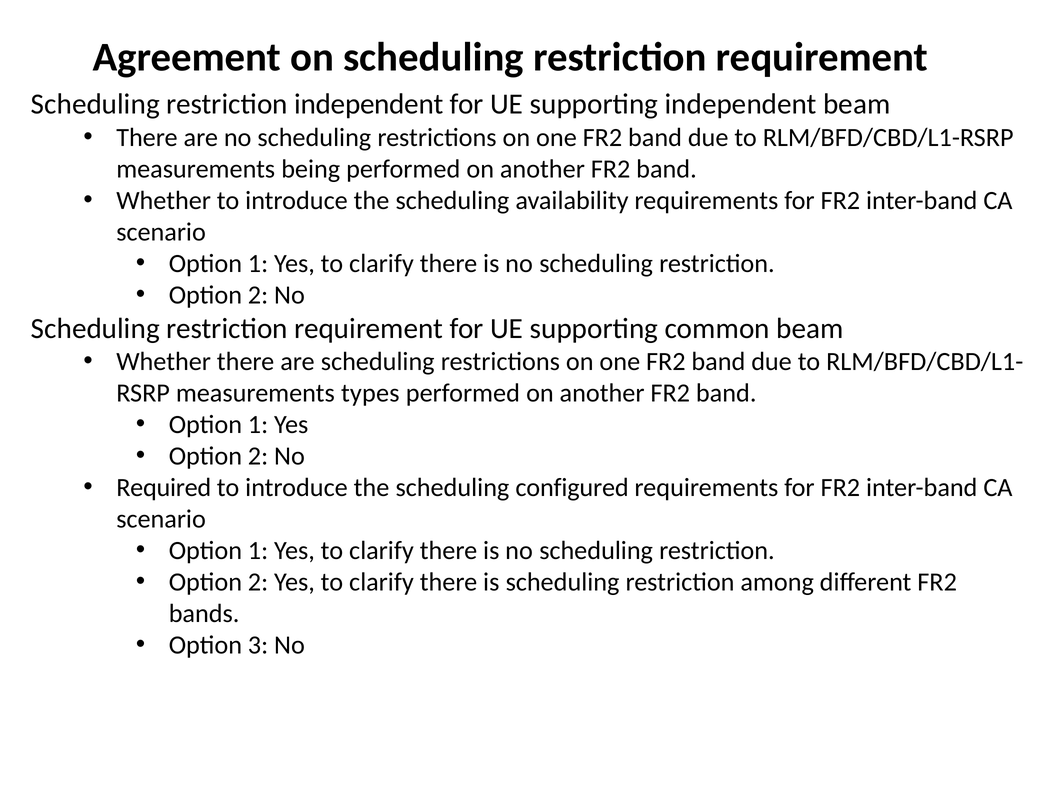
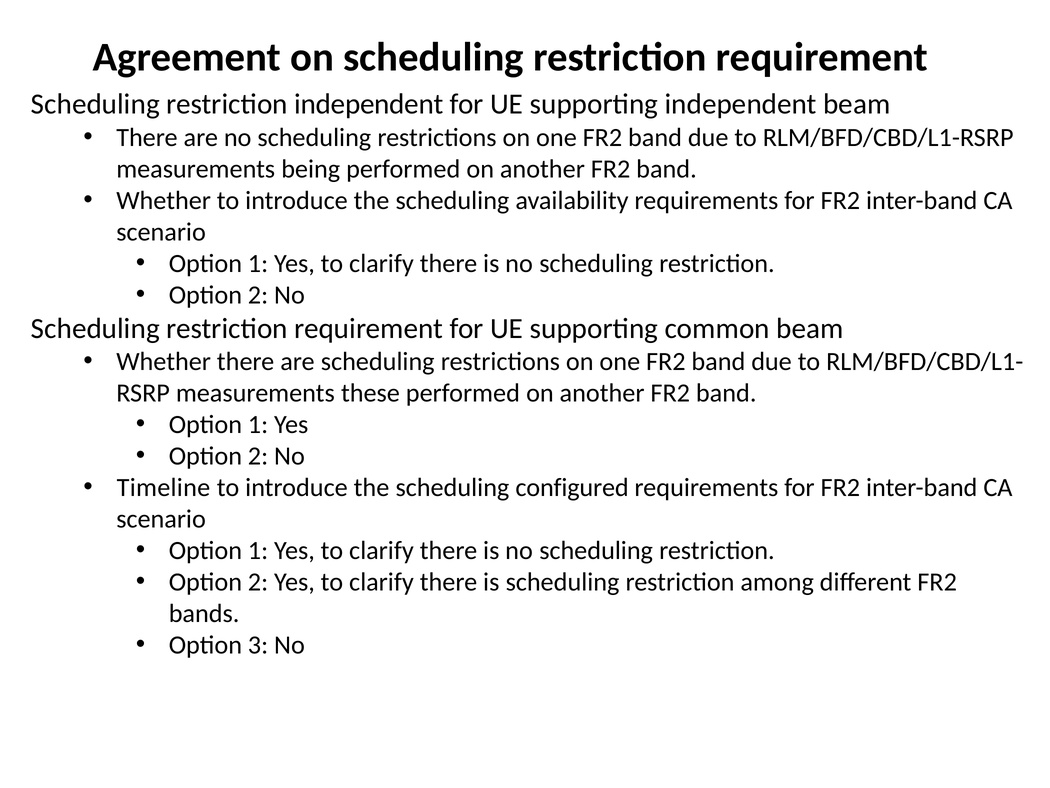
types: types -> these
Required: Required -> Timeline
